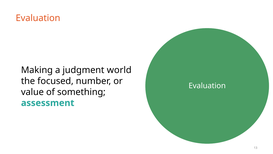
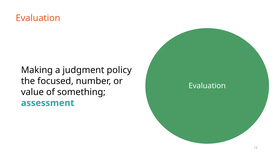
world: world -> policy
